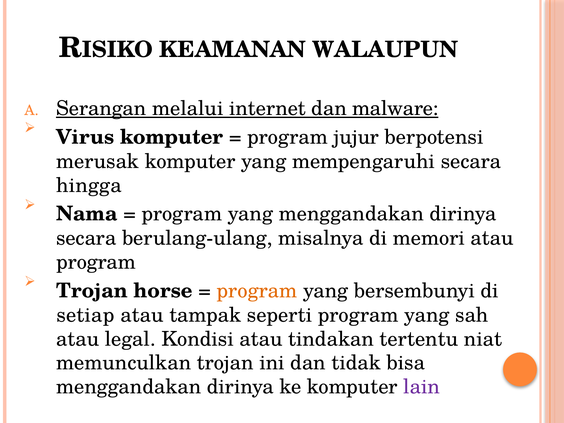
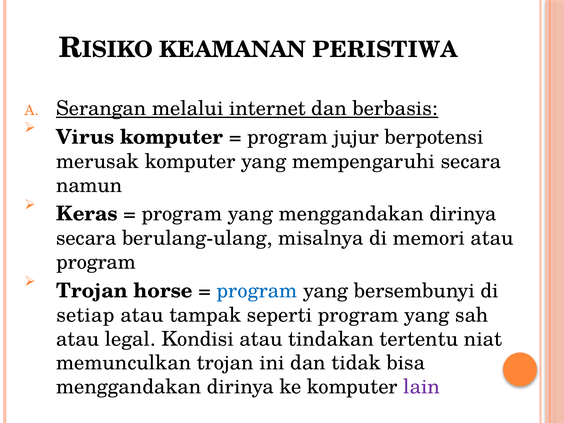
WALAUPUN: WALAUPUN -> PERISTIWA
malware: malware -> berbasis
hingga: hingga -> namun
Nama: Nama -> Keras
program at (257, 291) colour: orange -> blue
